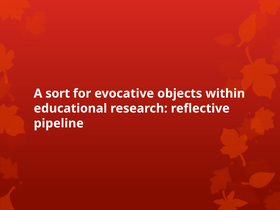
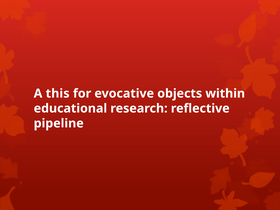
sort: sort -> this
